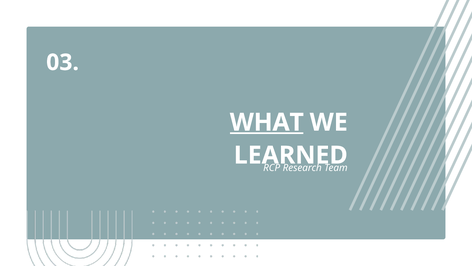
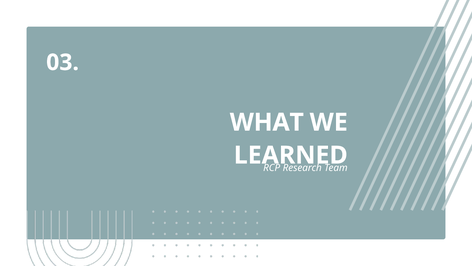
WHAT underline: present -> none
